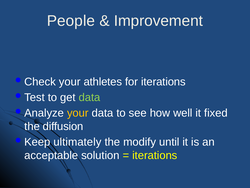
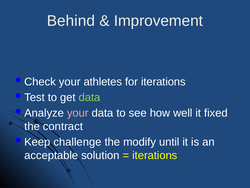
People: People -> Behind
your at (78, 113) colour: yellow -> pink
diffusion: diffusion -> contract
ultimately: ultimately -> challenge
